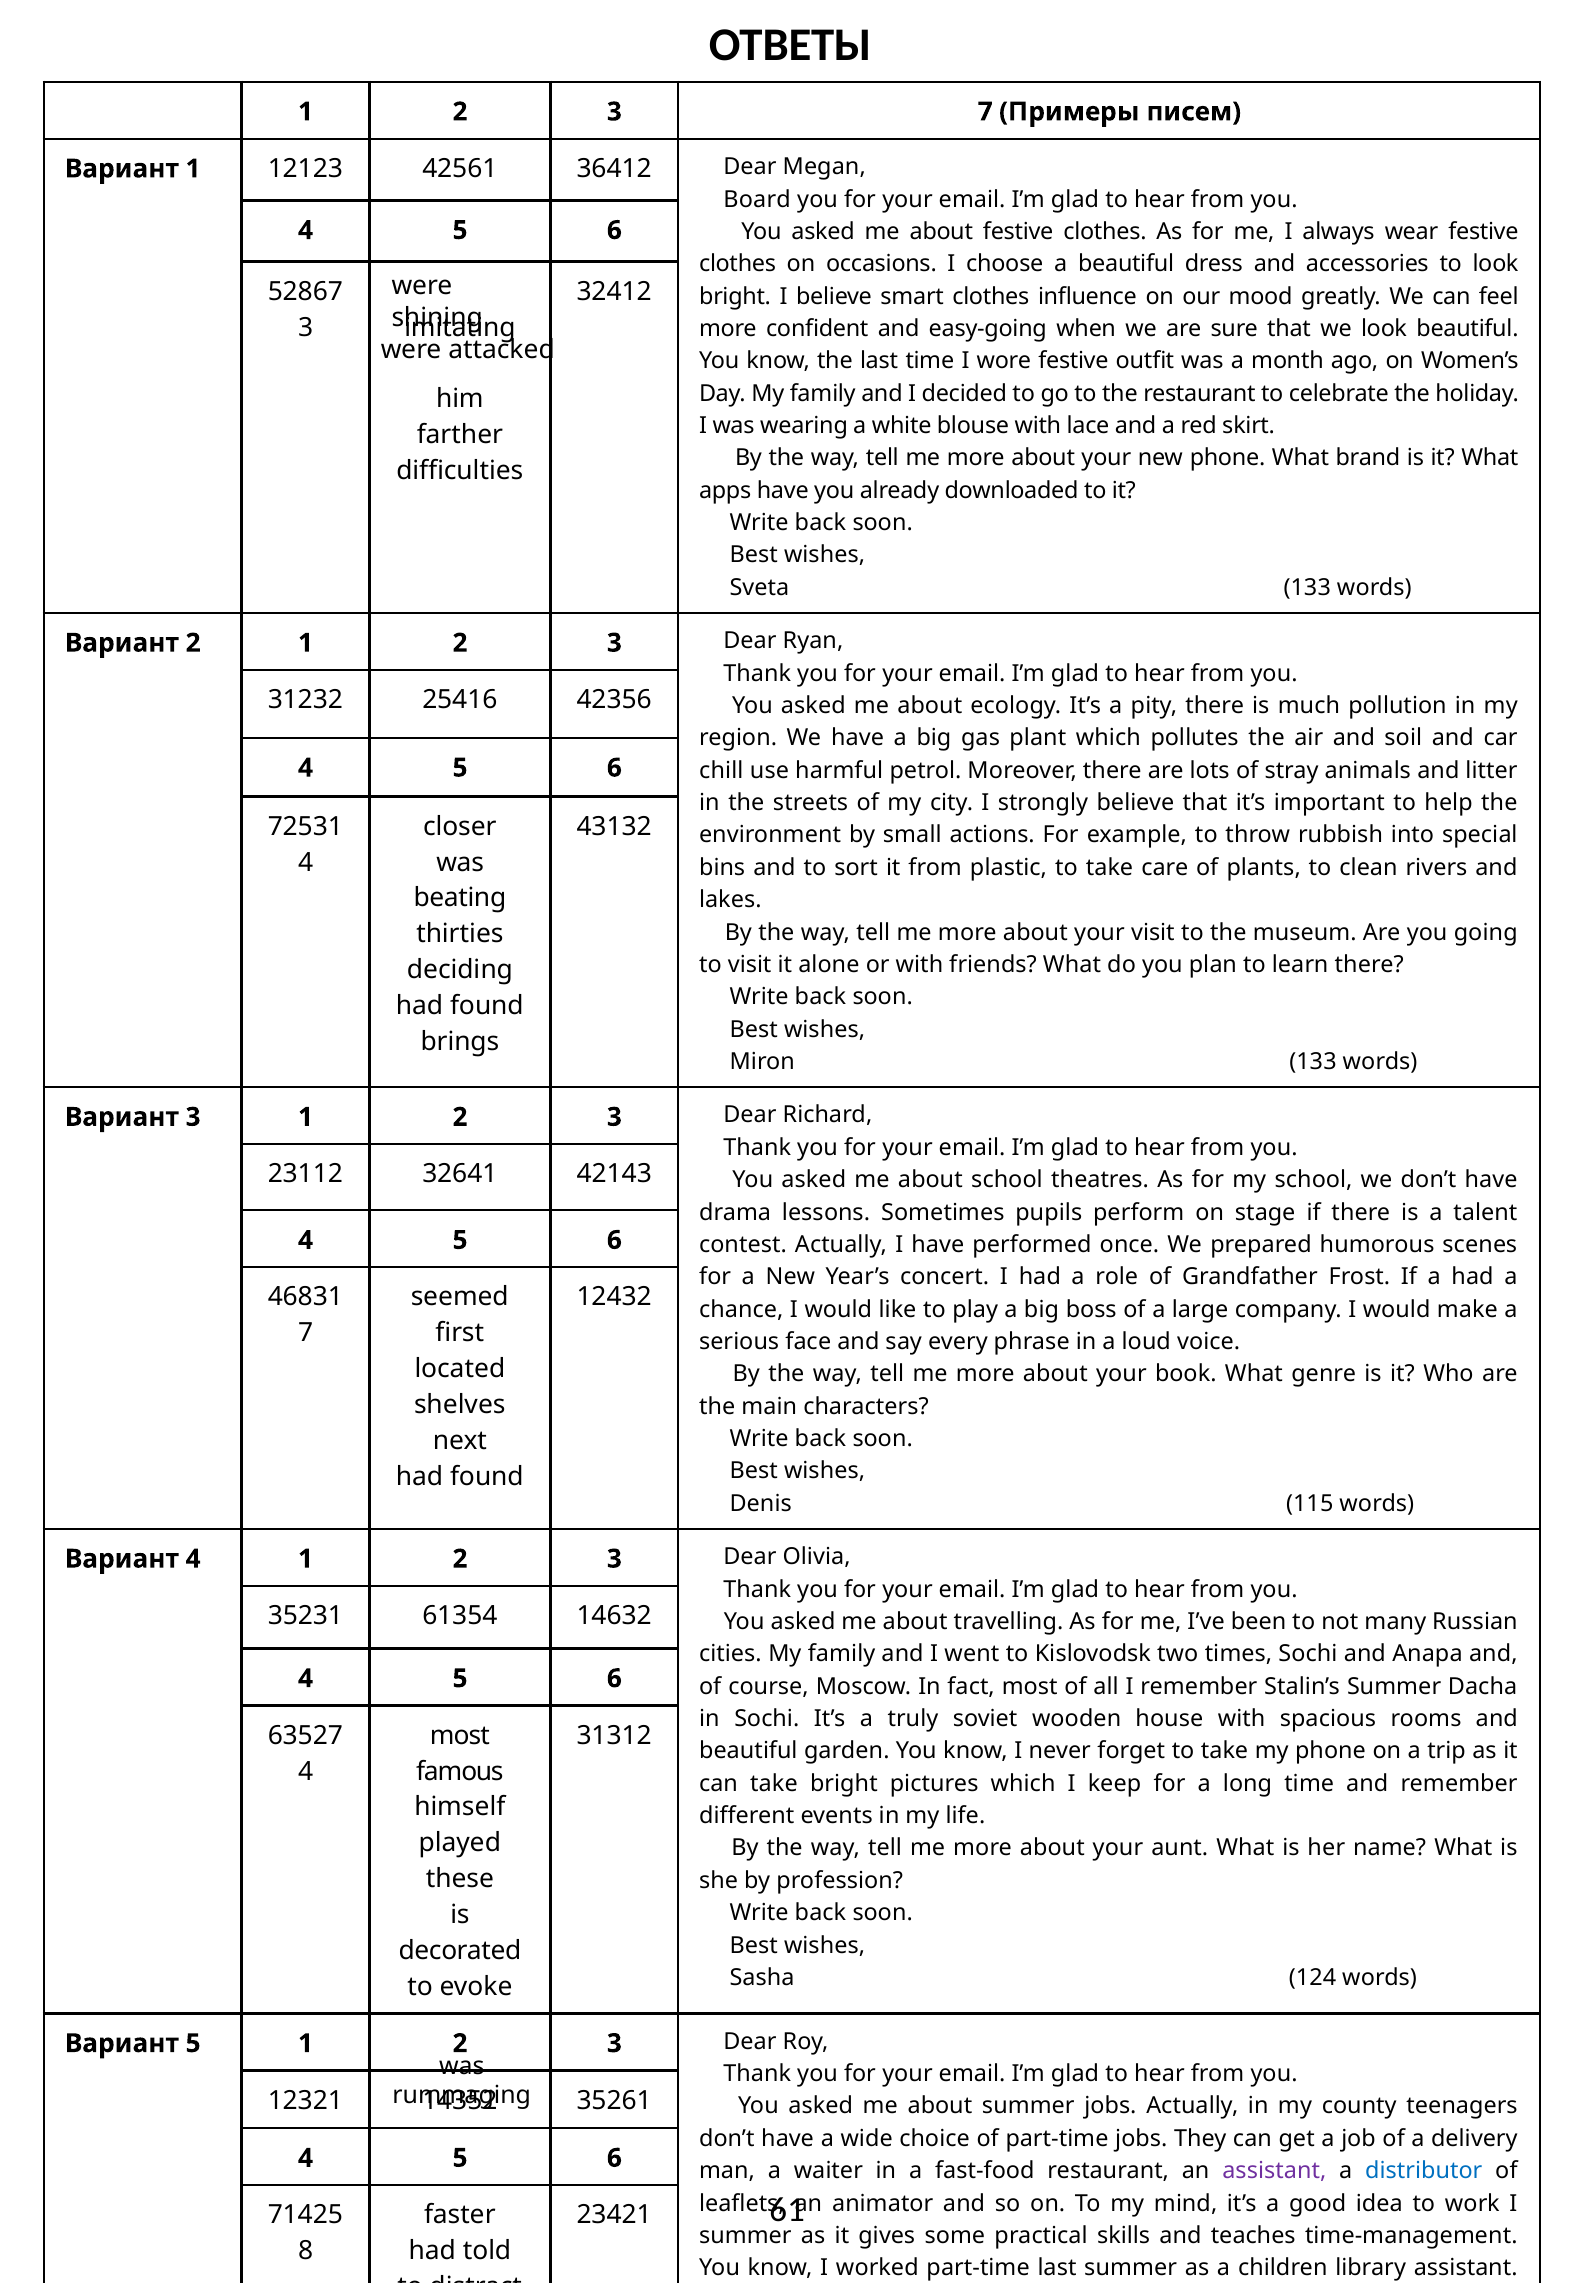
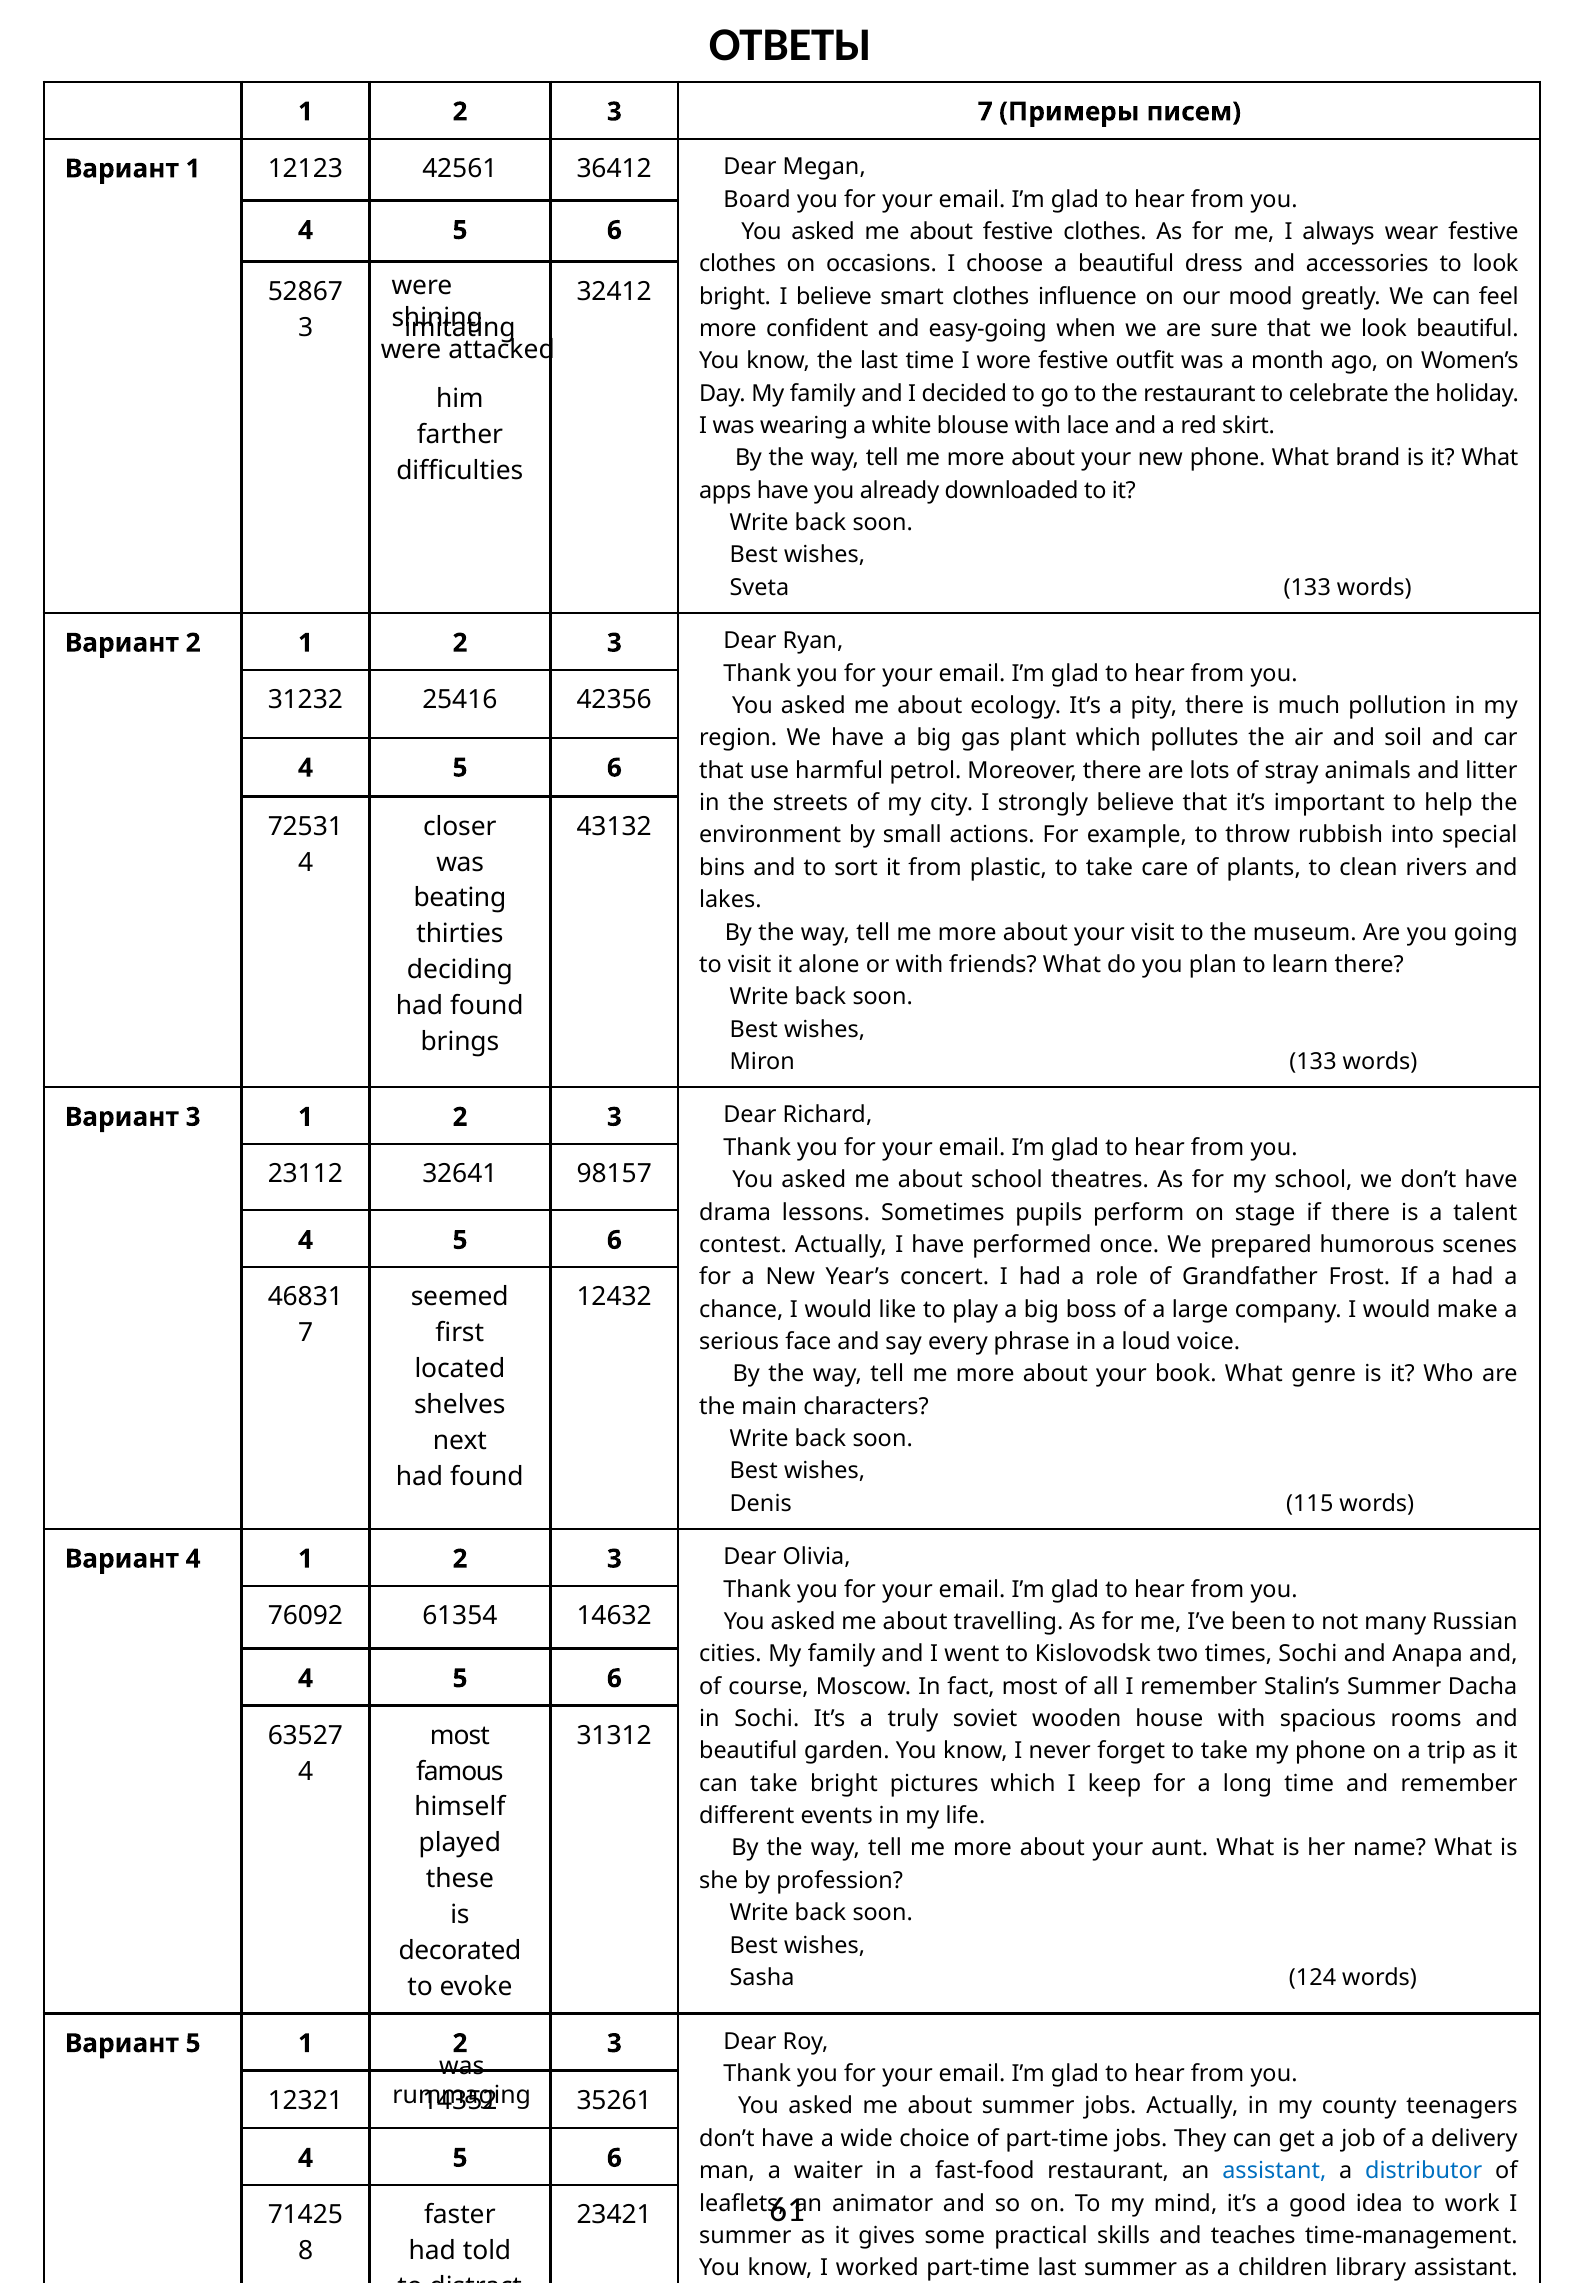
chill at (721, 771): chill -> that
42143: 42143 -> 98157
35231: 35231 -> 76092
assistant at (1274, 2172) colour: purple -> blue
